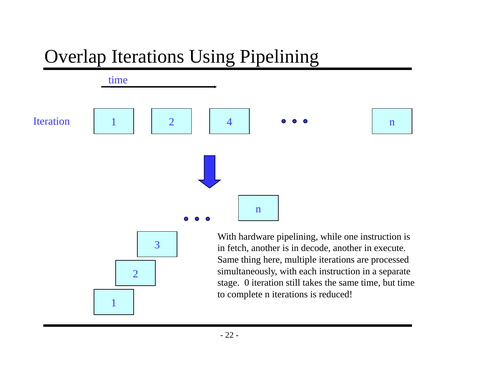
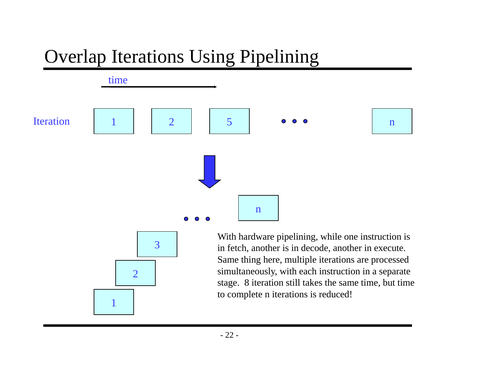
4: 4 -> 5
0: 0 -> 8
